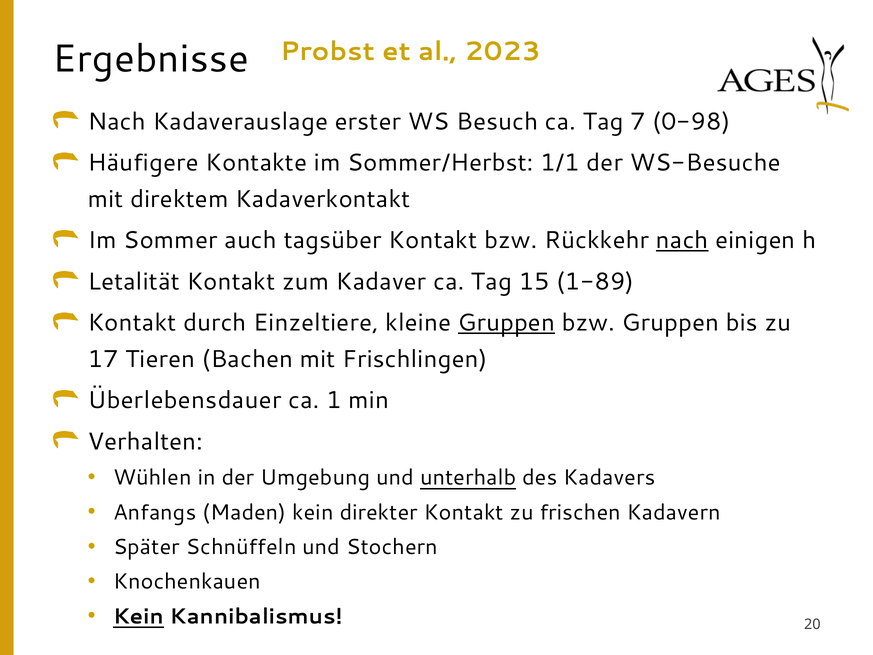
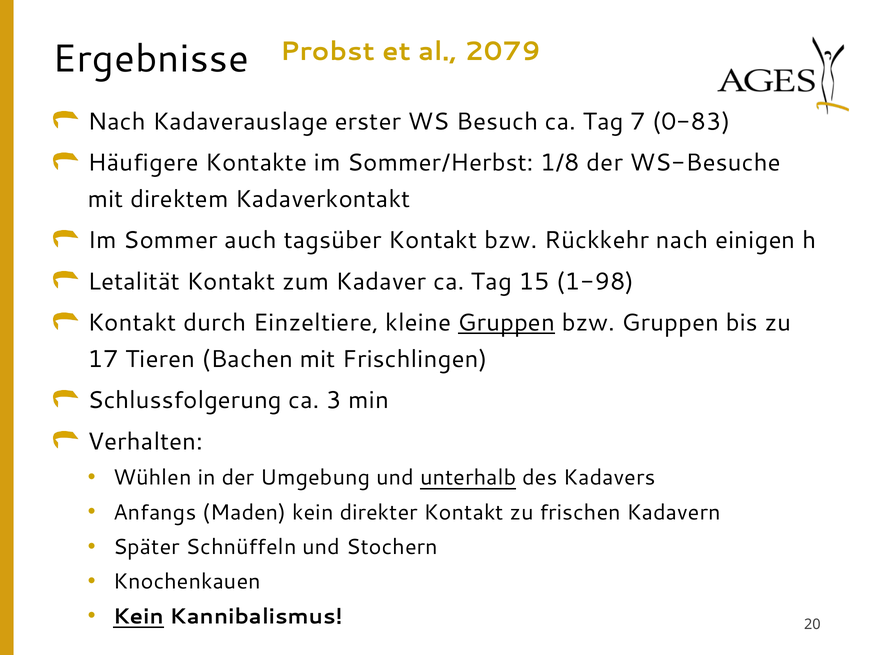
2023: 2023 -> 2079
0-98: 0-98 -> 0-83
1/1: 1/1 -> 1/8
nach at (682, 240) underline: present -> none
1-89: 1-89 -> 1-98
Überlebensdauer: Überlebensdauer -> Schlussfolgerung
1: 1 -> 3
